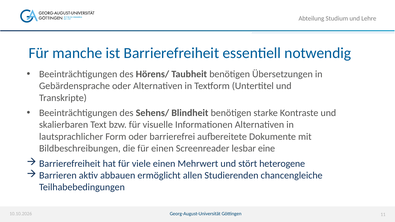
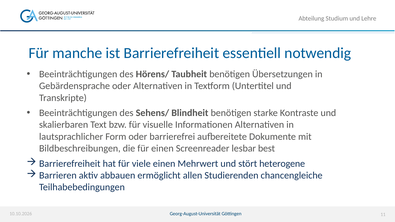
eine: eine -> best
